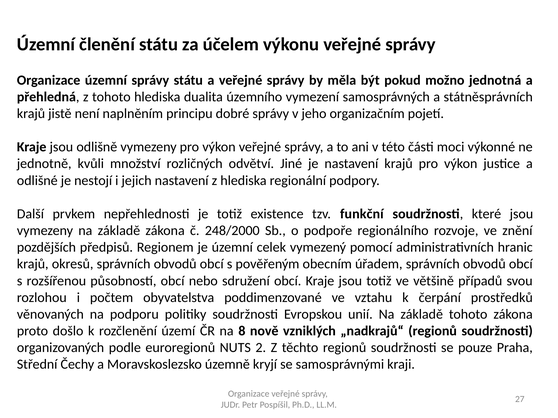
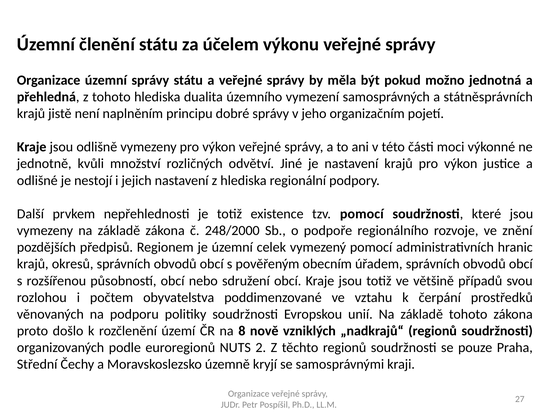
tzv funkční: funkční -> pomocí
